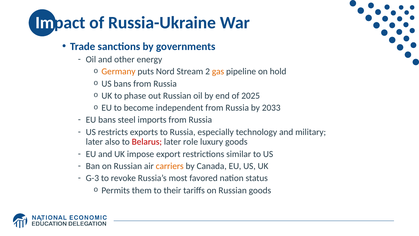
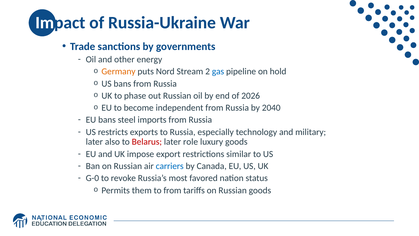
gas colour: orange -> blue
2025: 2025 -> 2026
2033: 2033 -> 2040
carriers colour: orange -> blue
G-3: G-3 -> G-0
to their: their -> from
